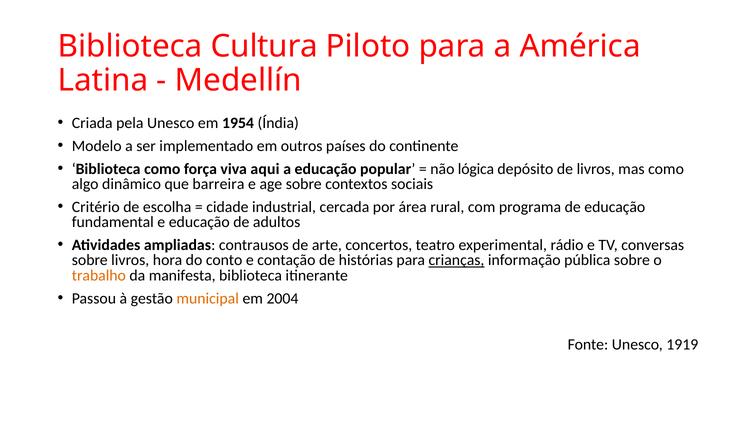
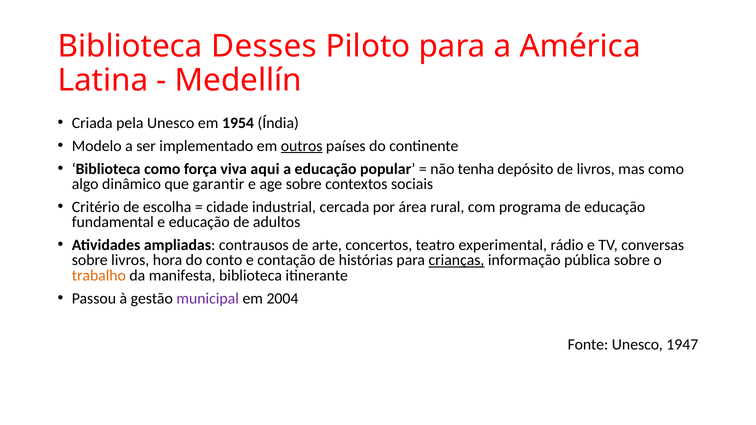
Cultura: Cultura -> Desses
outros underline: none -> present
lógica: lógica -> tenha
barreira: barreira -> garantir
municipal colour: orange -> purple
1919: 1919 -> 1947
